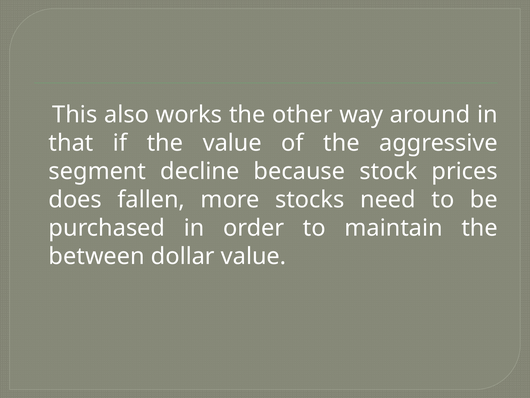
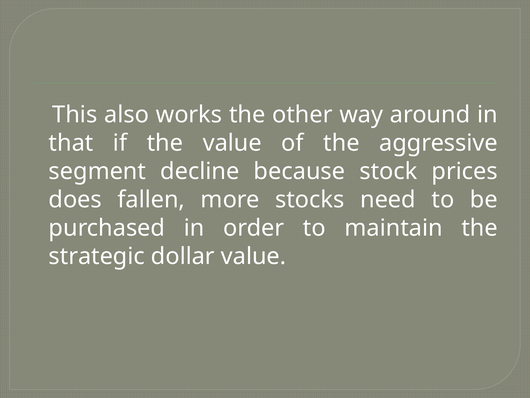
between: between -> strategic
